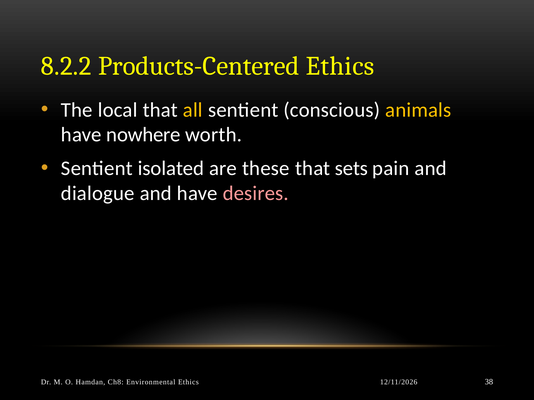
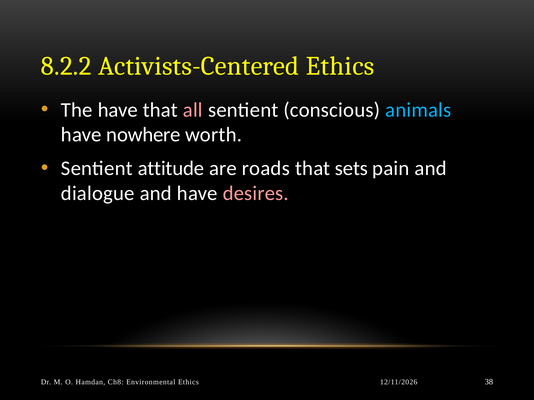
Products-Centered: Products-Centered -> Activists-Centered
The local: local -> have
all colour: yellow -> pink
animals colour: yellow -> light blue
isolated: isolated -> attitude
these: these -> roads
